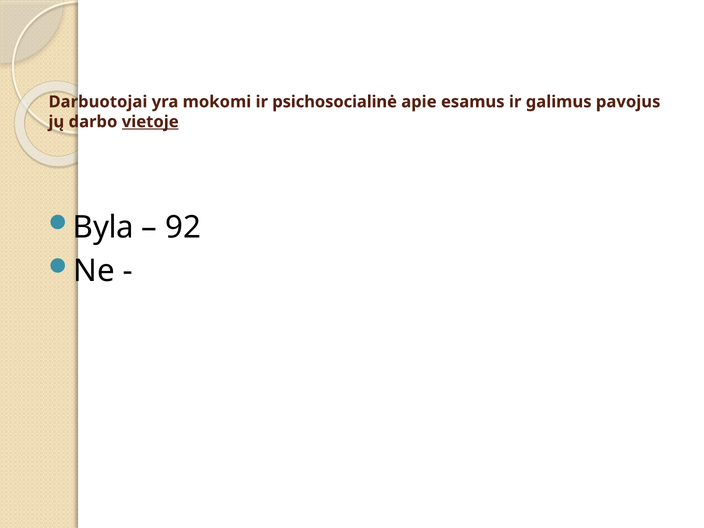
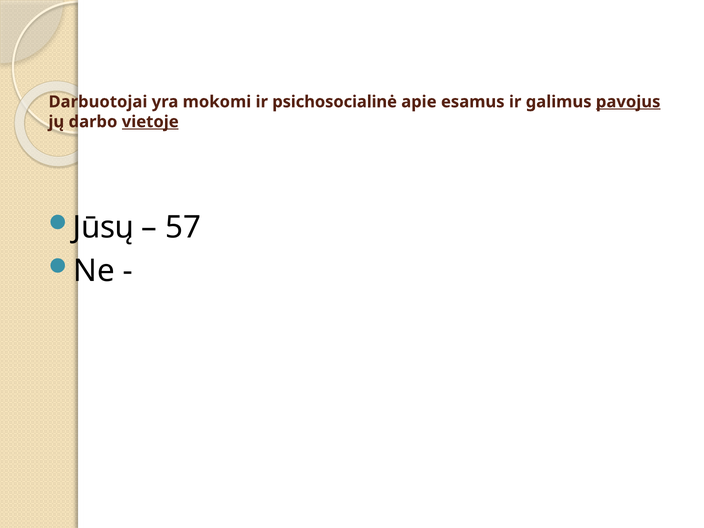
pavojus underline: none -> present
Byla: Byla -> Jūsų
92: 92 -> 57
